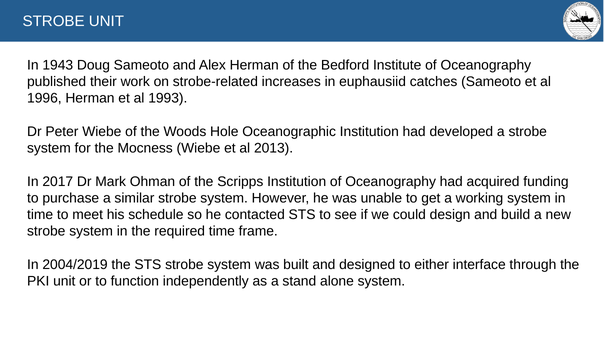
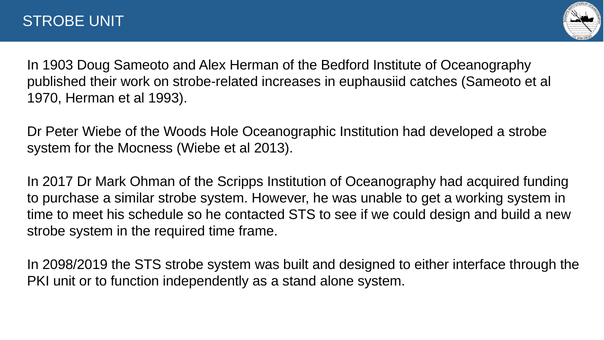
1943: 1943 -> 1903
1996: 1996 -> 1970
2004/2019: 2004/2019 -> 2098/2019
